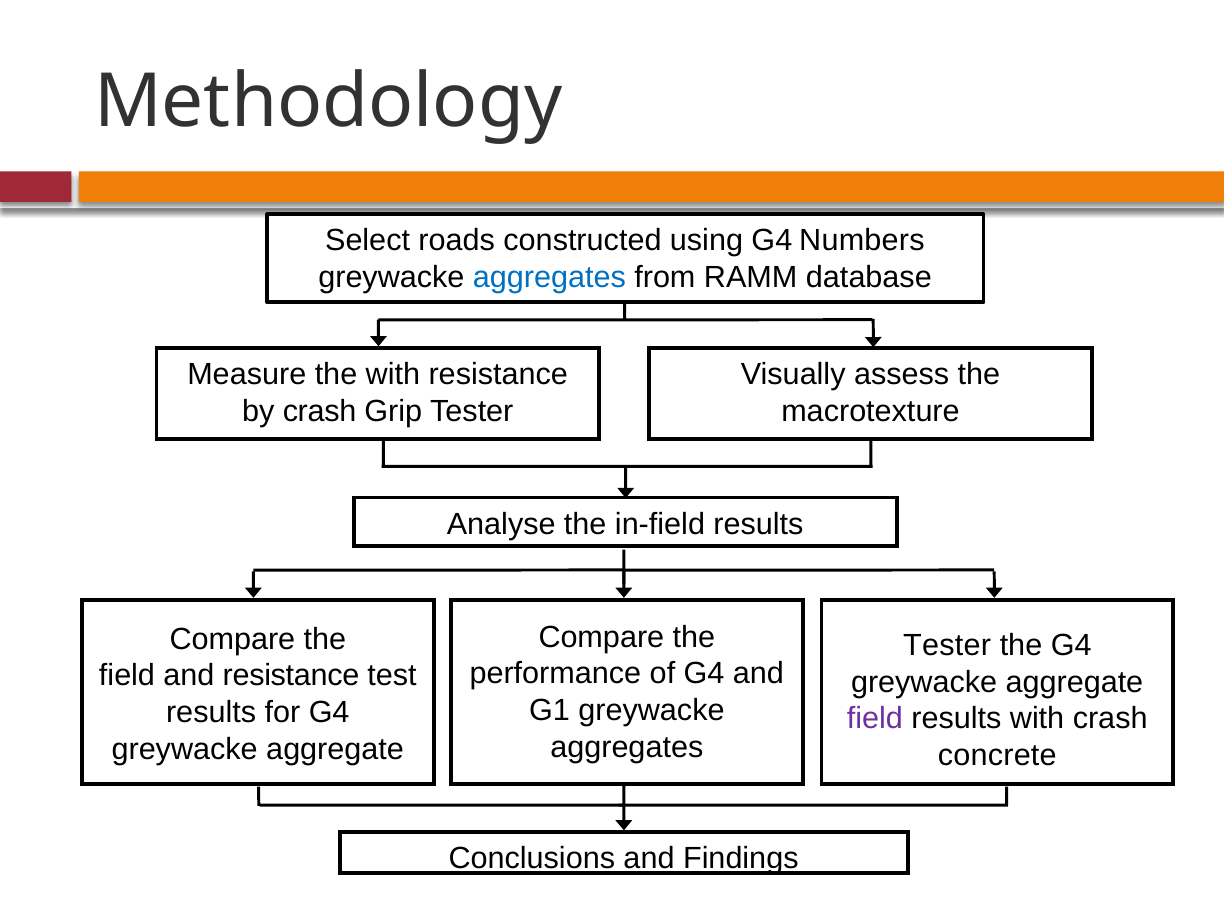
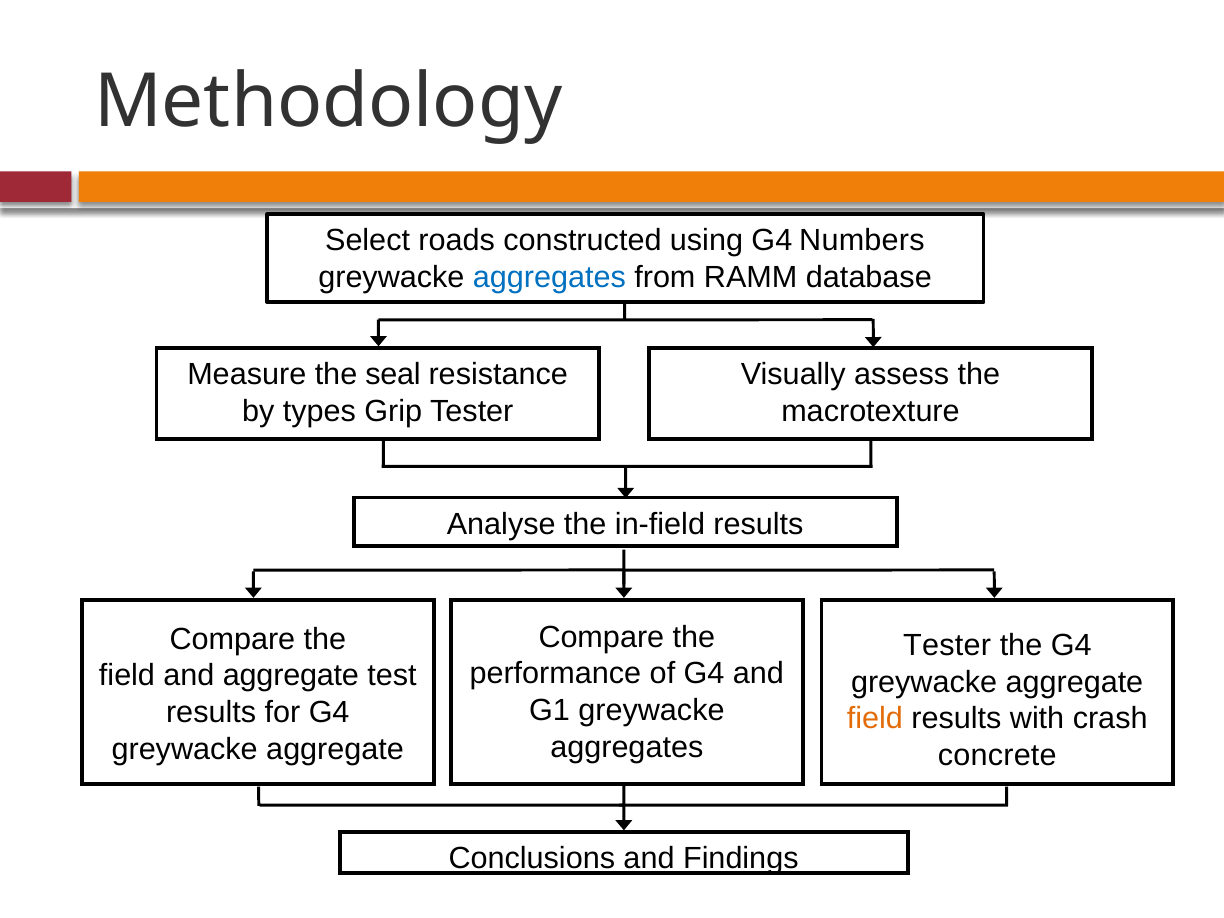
the with: with -> seal
by crash: crash -> types
and resistance: resistance -> aggregate
field at (875, 719) colour: purple -> orange
